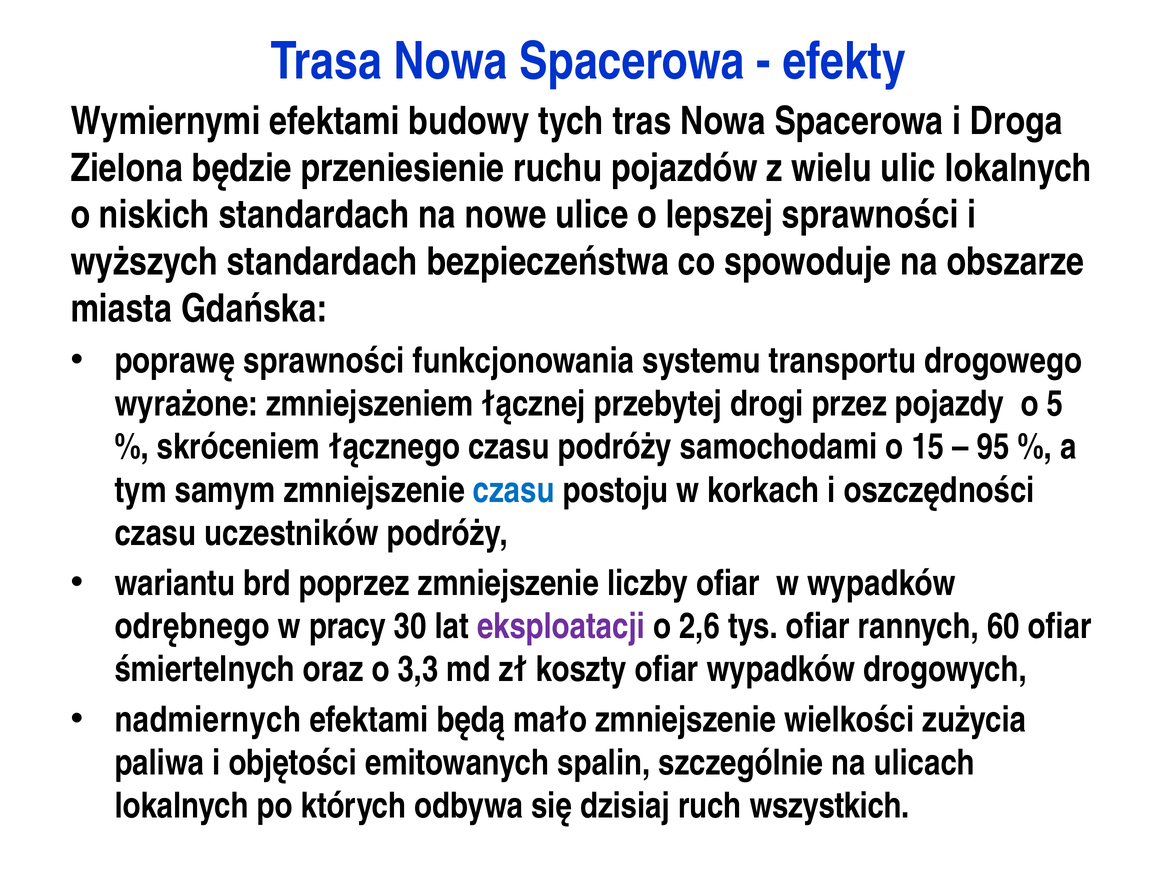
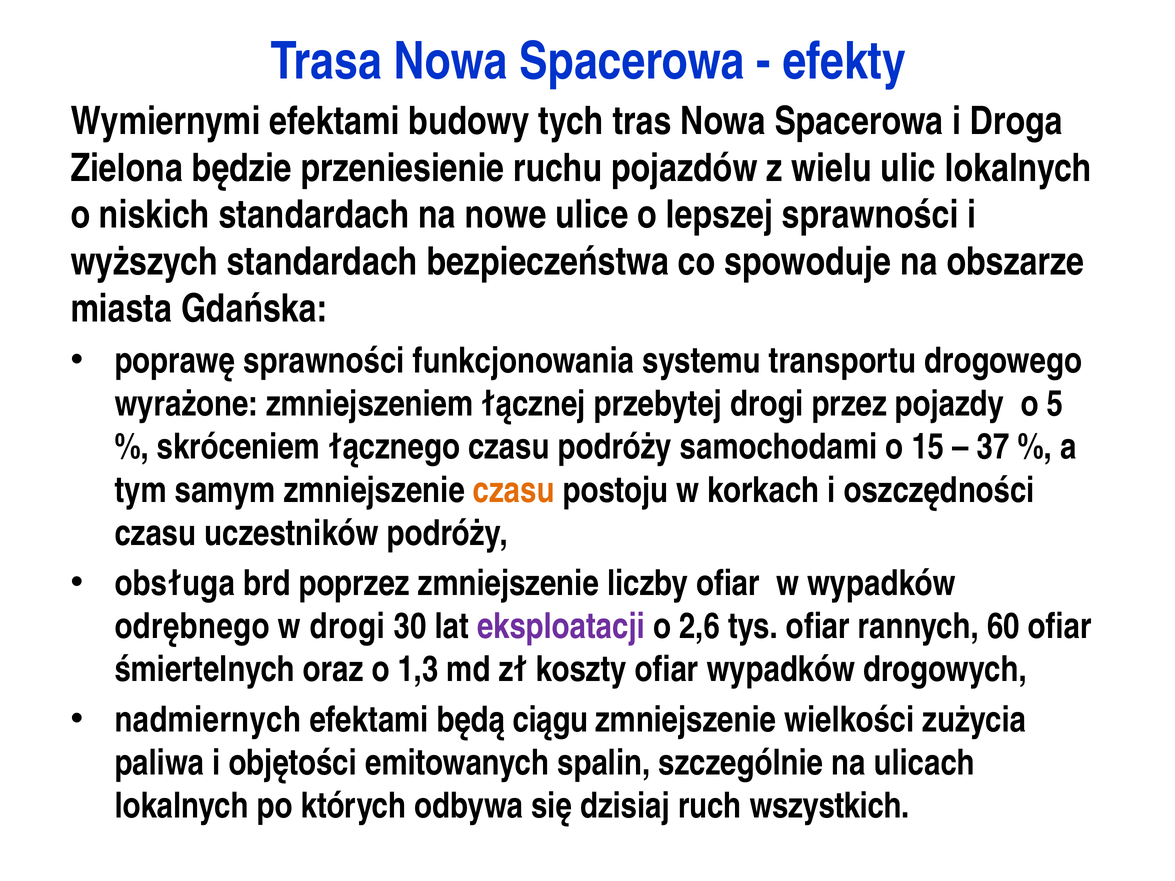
95: 95 -> 37
czasu at (514, 490) colour: blue -> orange
wariantu: wariantu -> obsługa
w pracy: pracy -> drogi
3,3: 3,3 -> 1,3
mało: mało -> ciągu
